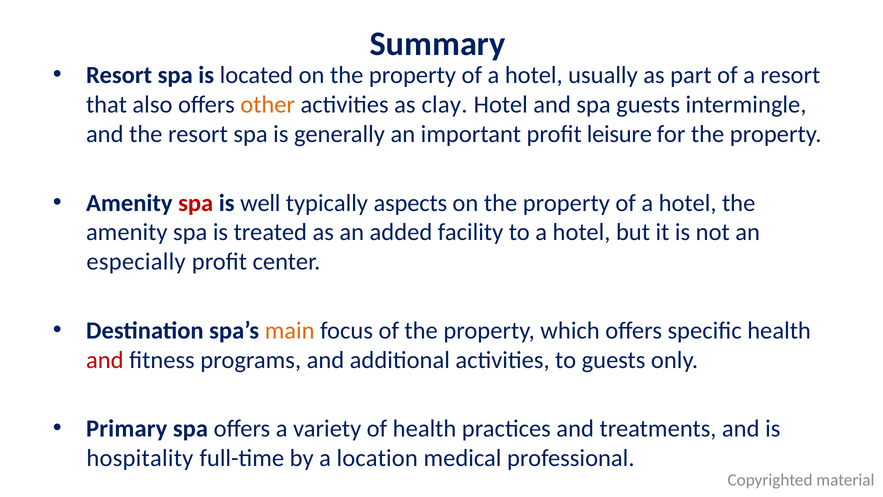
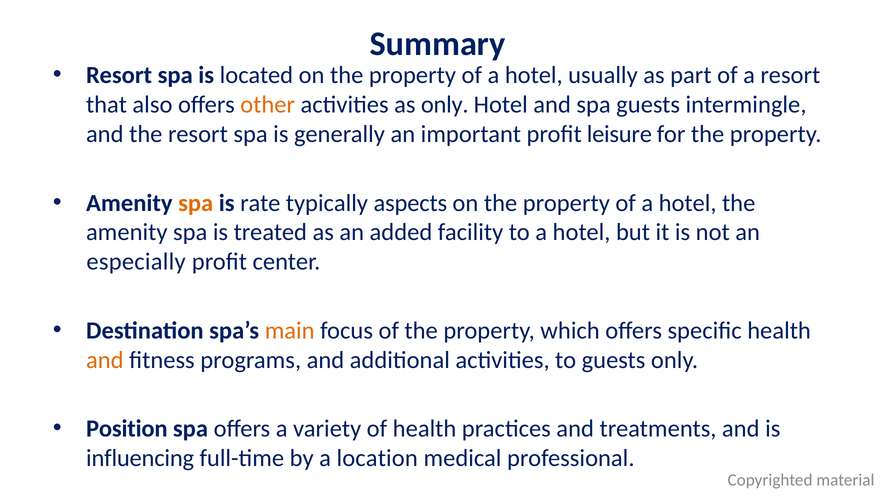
as clay: clay -> only
spa at (196, 203) colour: red -> orange
well: well -> rate
and at (105, 360) colour: red -> orange
Primary: Primary -> Position
hospitality: hospitality -> influencing
